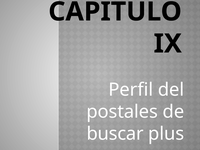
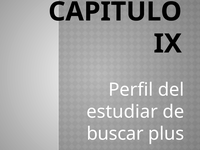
postales: postales -> estudiar
